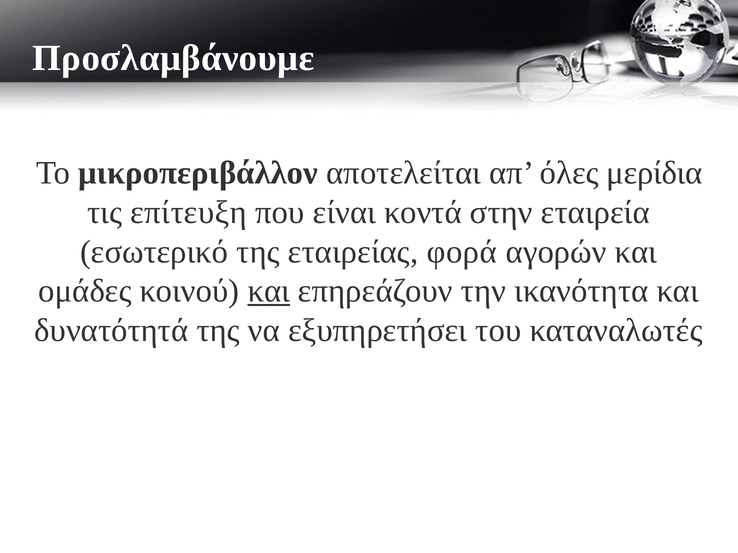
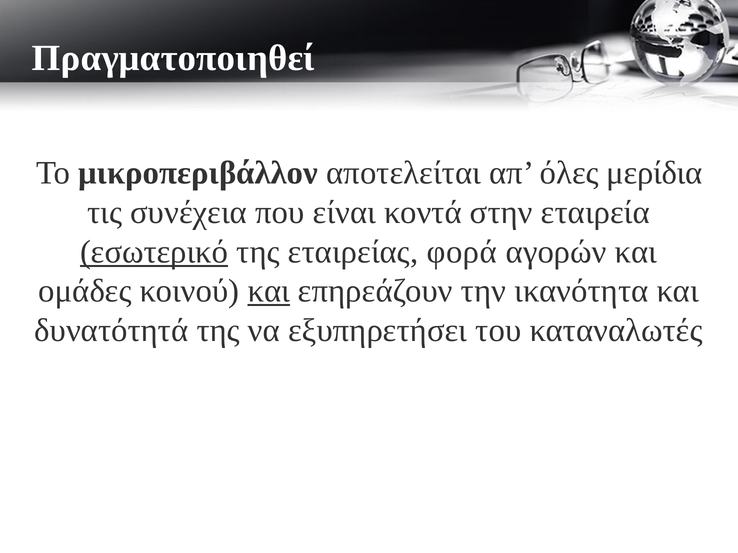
Προσλαμβάνουμε: Προσλαμβάνουμε -> Πραγματοποιηθεί
επίτευξη: επίτευξη -> συνέχεια
εσωτερικό underline: none -> present
